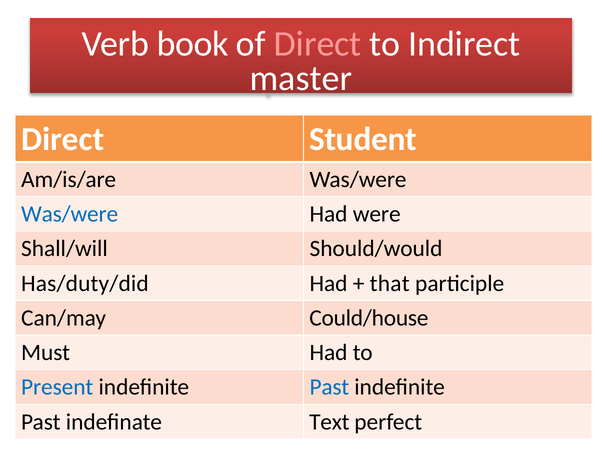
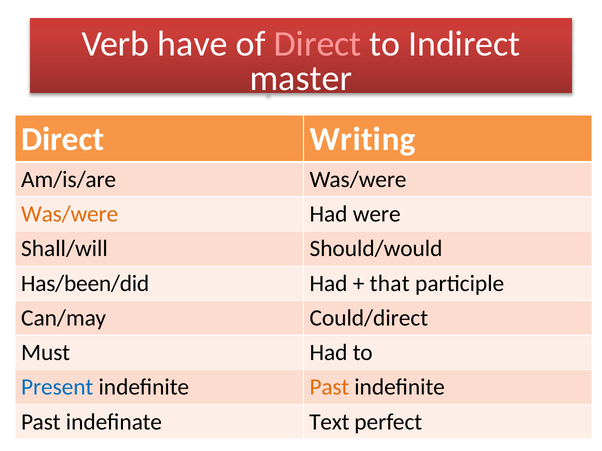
book: book -> have
Student: Student -> Writing
Was/were at (70, 214) colour: blue -> orange
Has/duty/did: Has/duty/did -> Has/been/did
Could/house: Could/house -> Could/direct
Past at (329, 388) colour: blue -> orange
